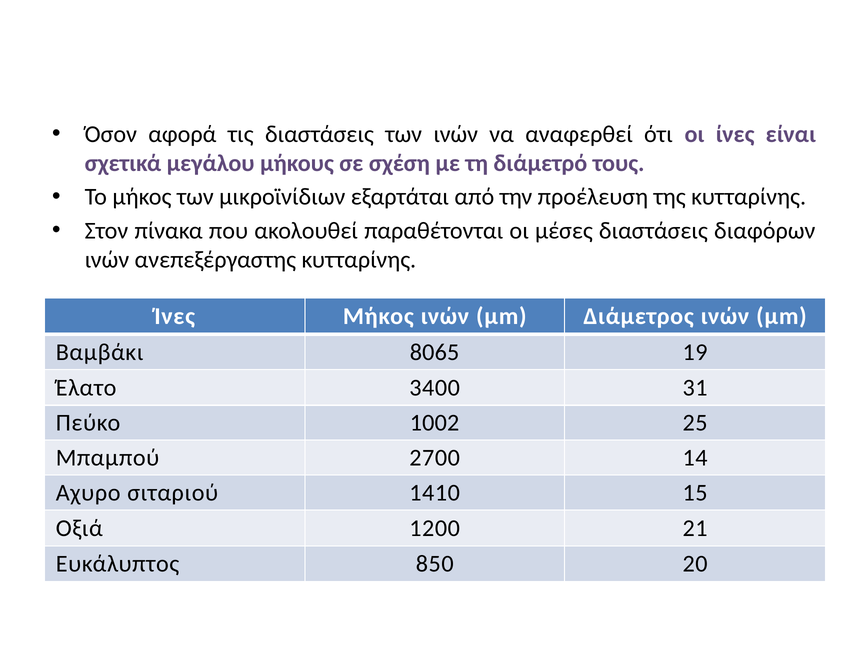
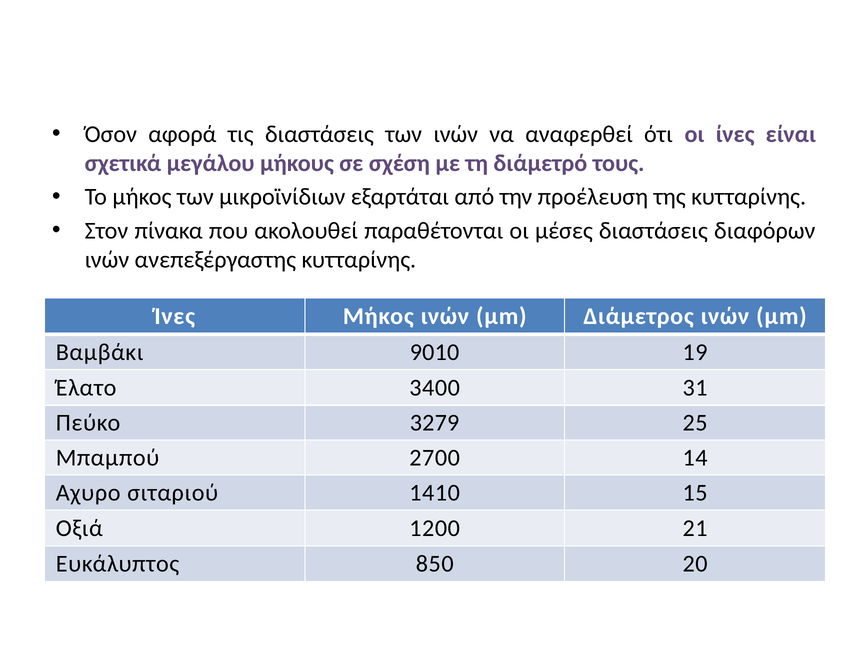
8065: 8065 -> 9010
1002: 1002 -> 3279
